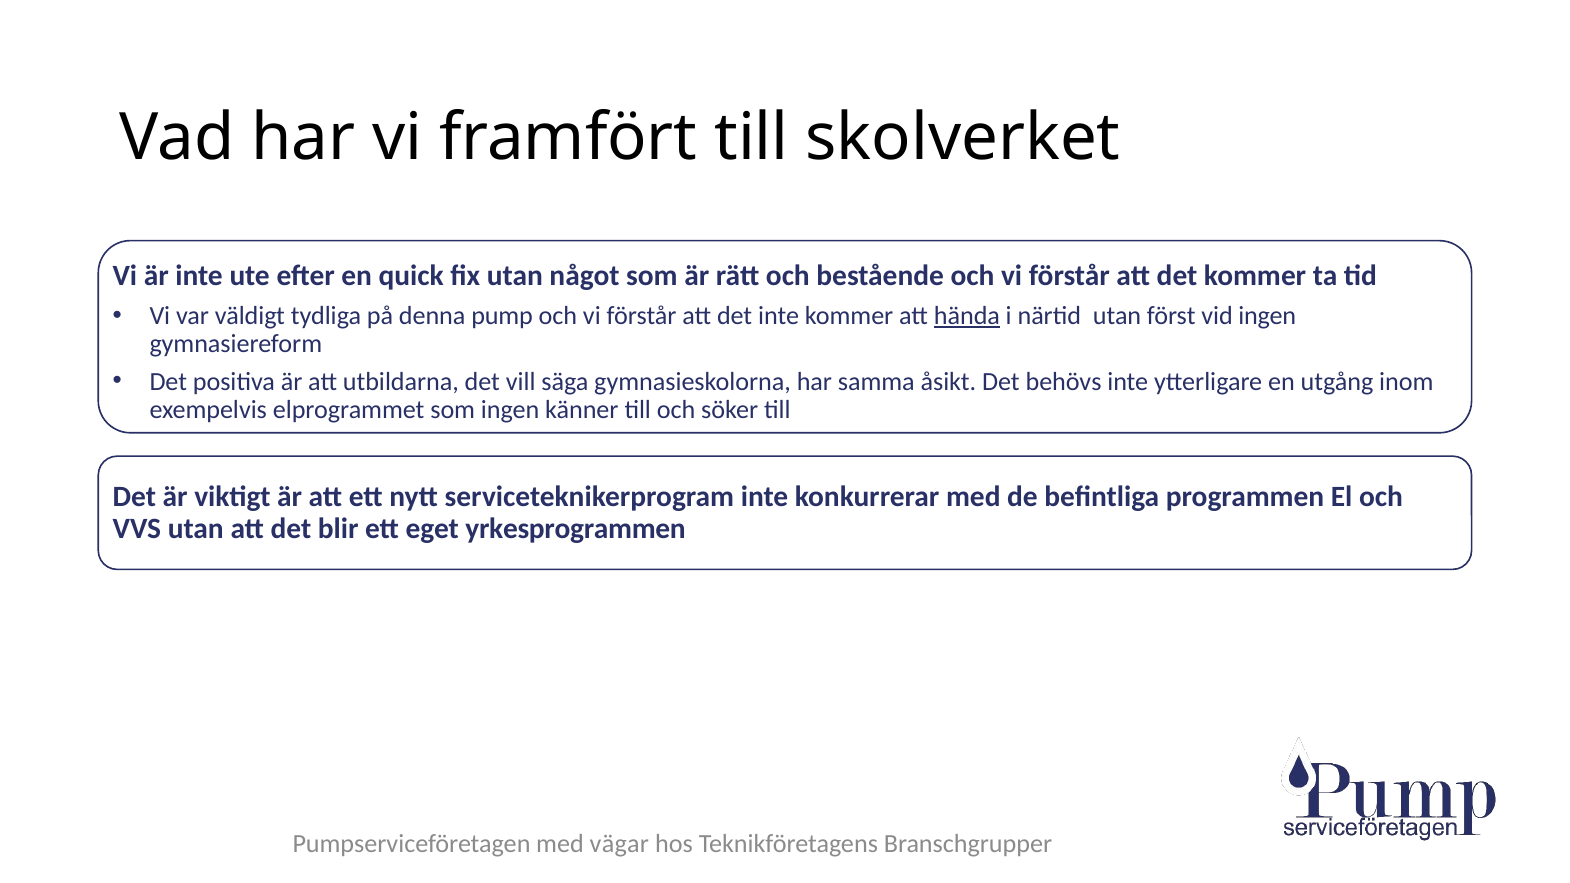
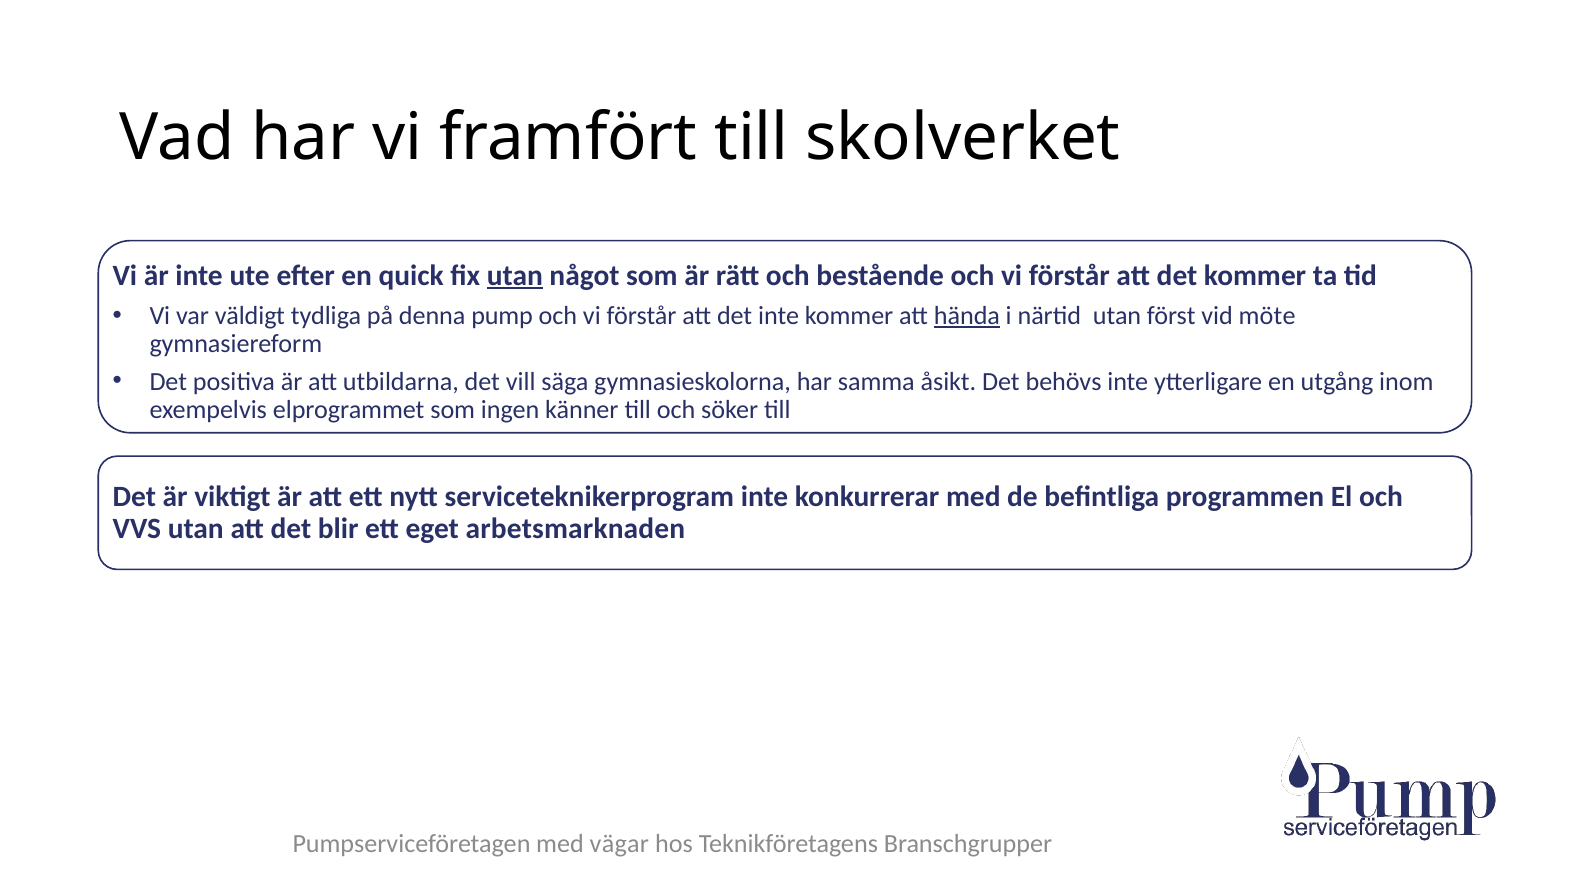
utan at (515, 276) underline: none -> present
vid ingen: ingen -> möte
yrkesprogrammen: yrkesprogrammen -> arbetsmarknaden
